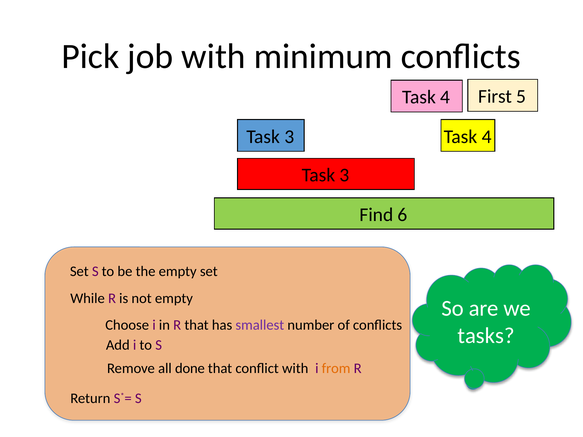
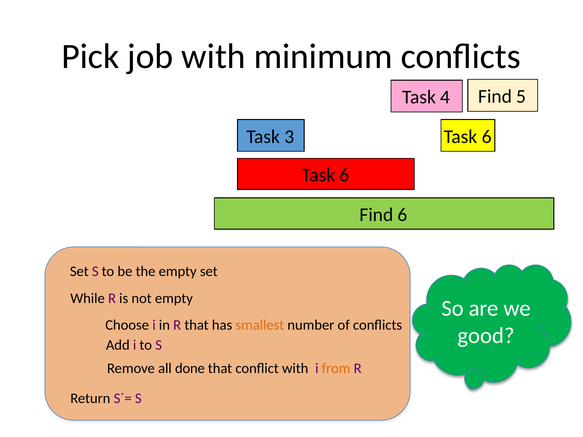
4 First: First -> Find
4 at (487, 137): 4 -> 6
3 at (345, 175): 3 -> 6
smallest colour: purple -> orange
tasks: tasks -> good
